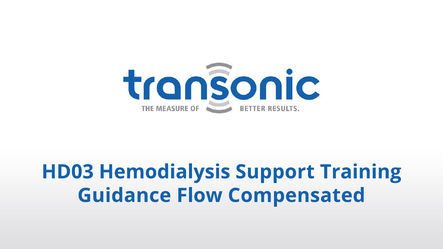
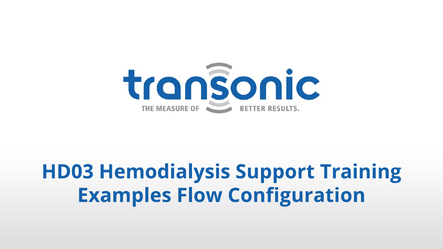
Guidance: Guidance -> Examples
Compensated: Compensated -> Configuration
